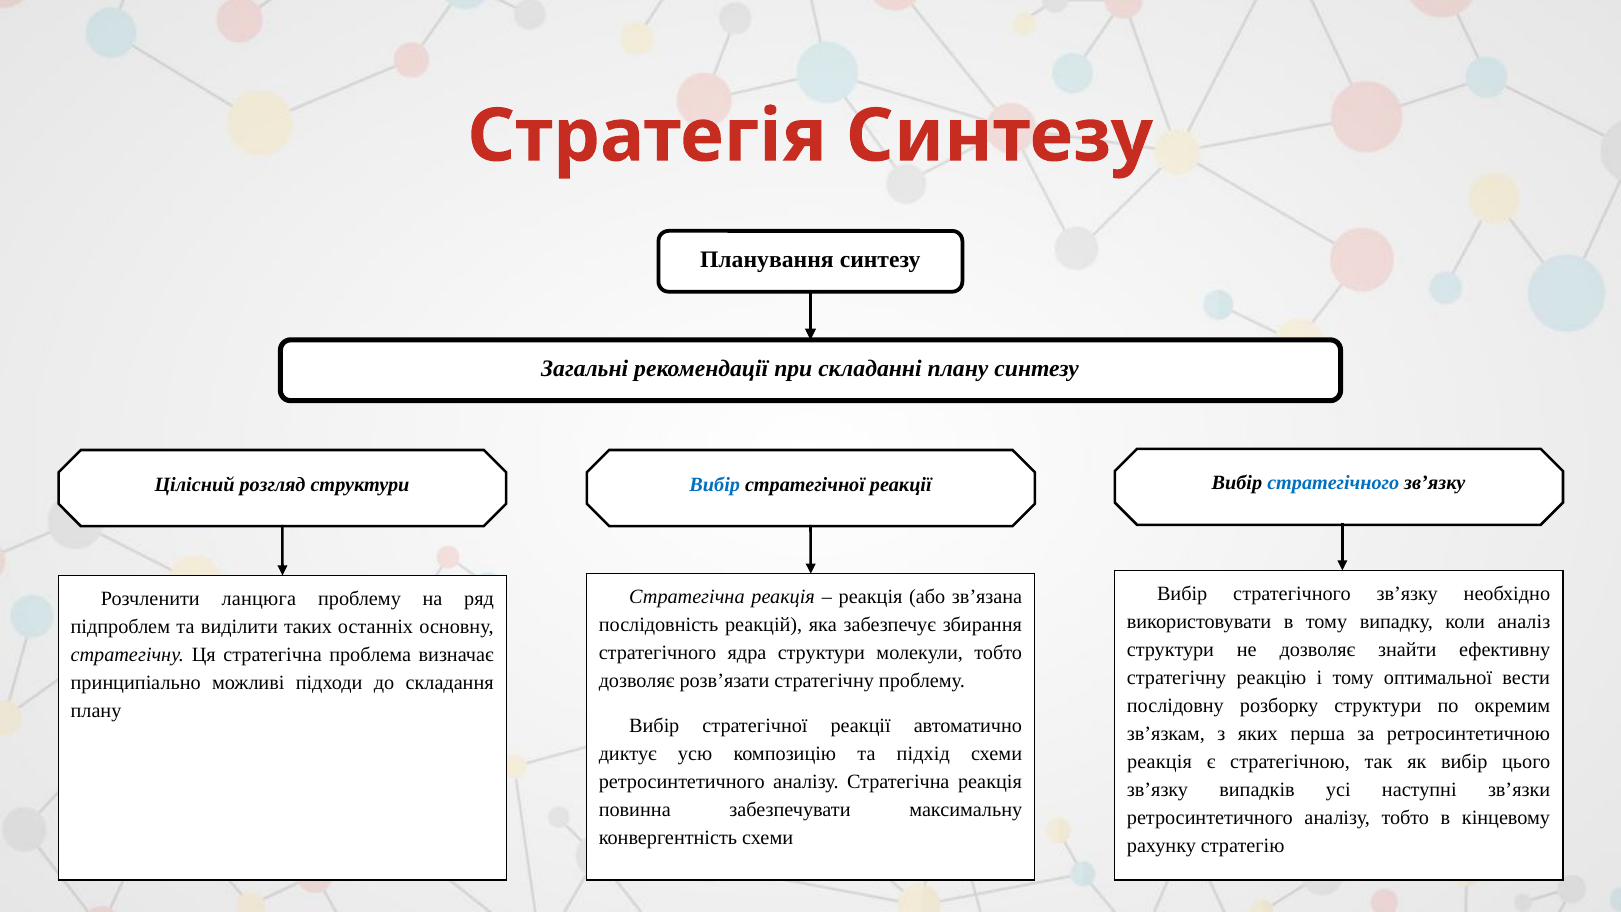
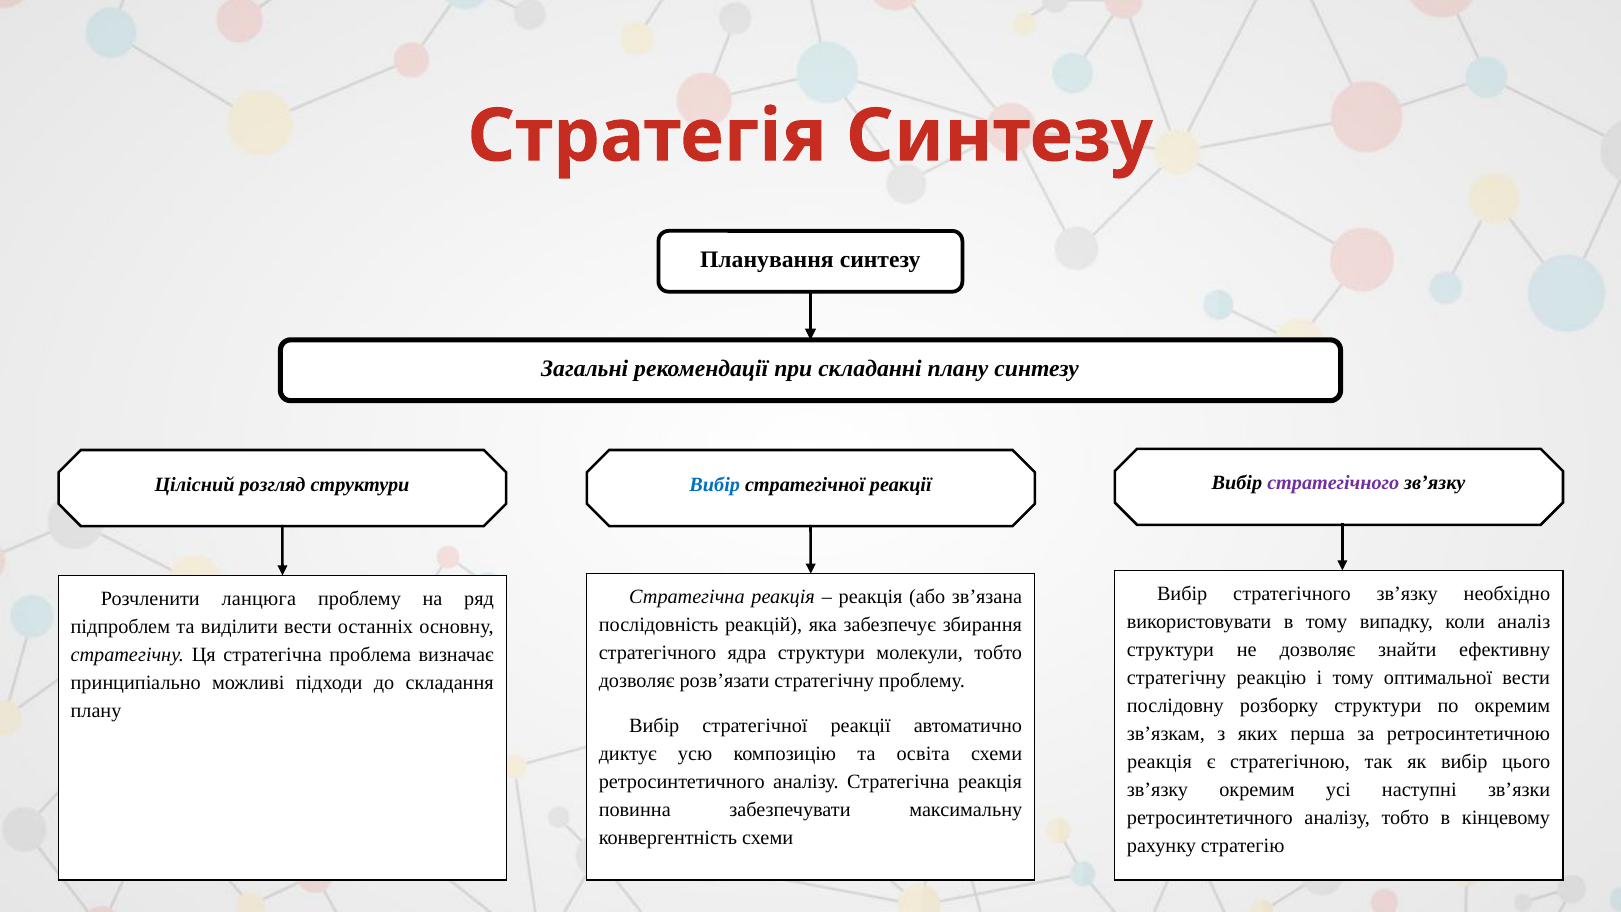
стратегічного at (1333, 483) colour: blue -> purple
виділити таких: таких -> вести
підхід: підхід -> освіта
зв’язку випадків: випадків -> окремим
